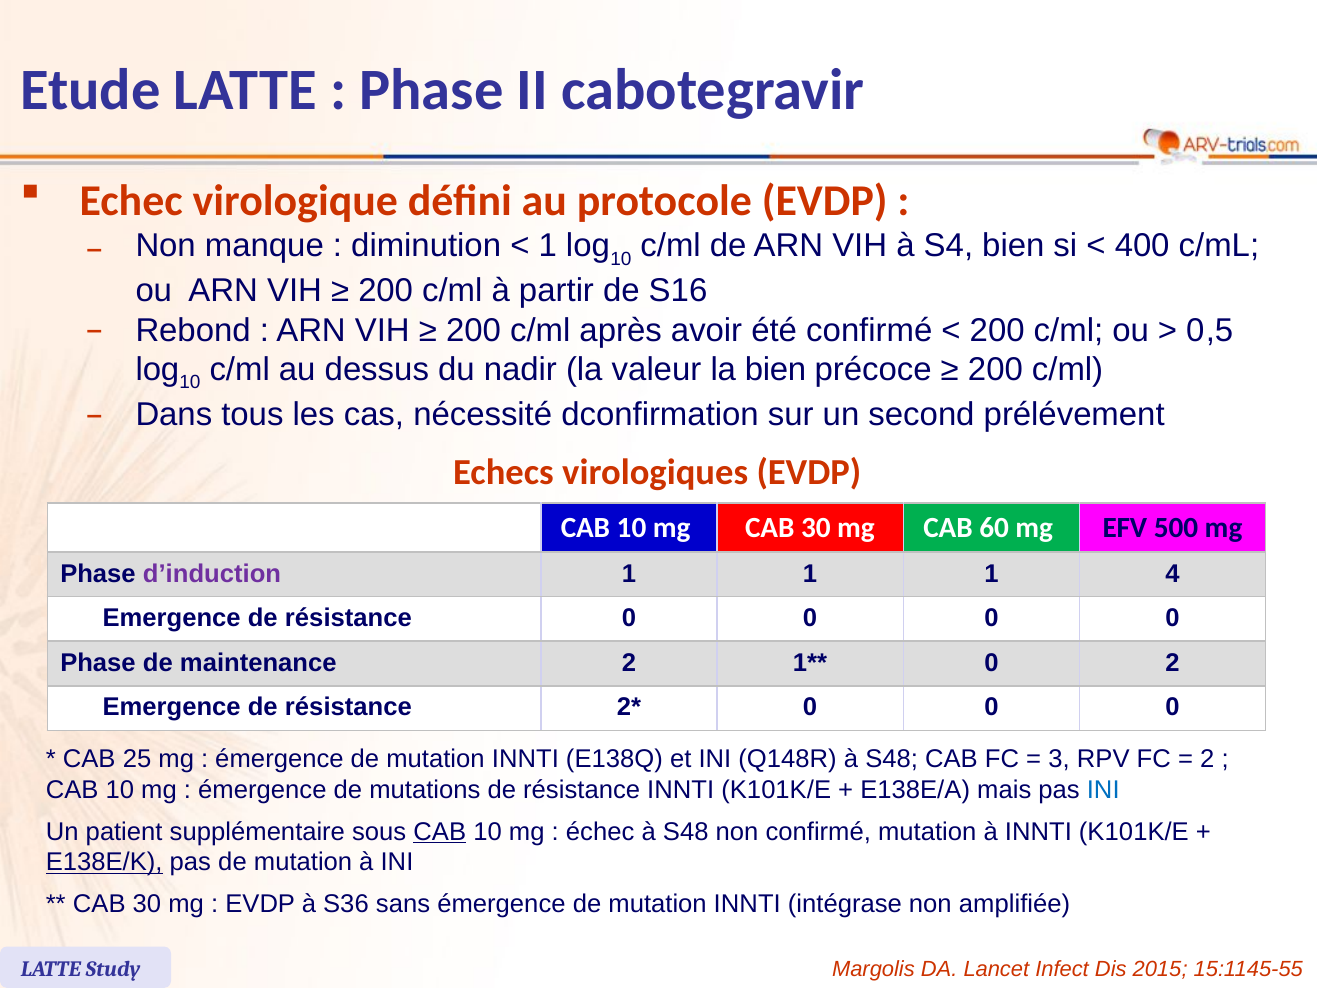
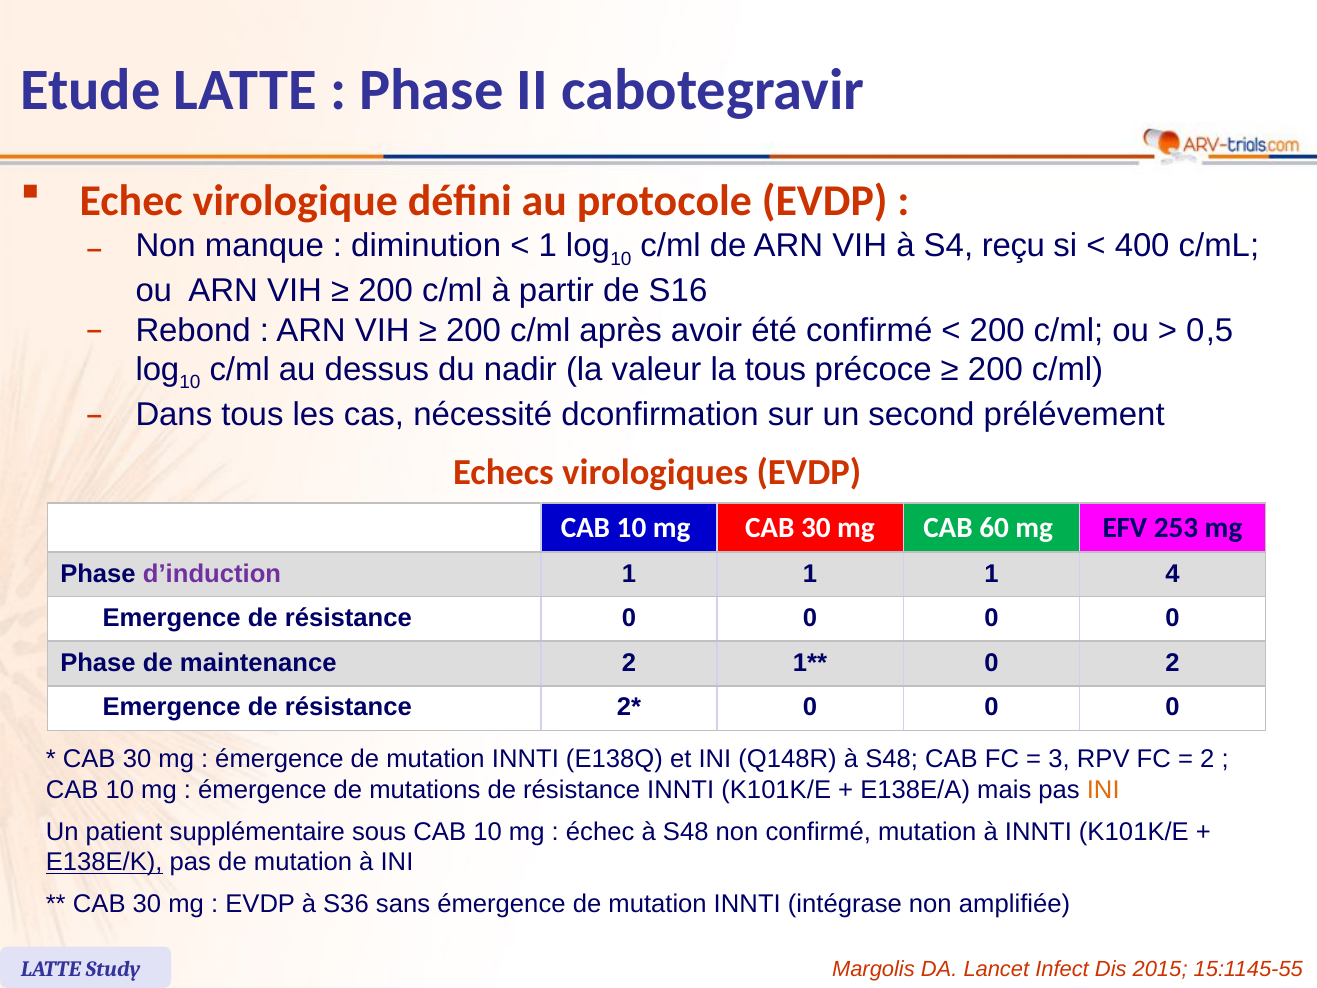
S4 bien: bien -> reçu
la bien: bien -> tous
500: 500 -> 253
25 at (137, 759): 25 -> 30
INI at (1103, 790) colour: blue -> orange
CAB at (440, 831) underline: present -> none
